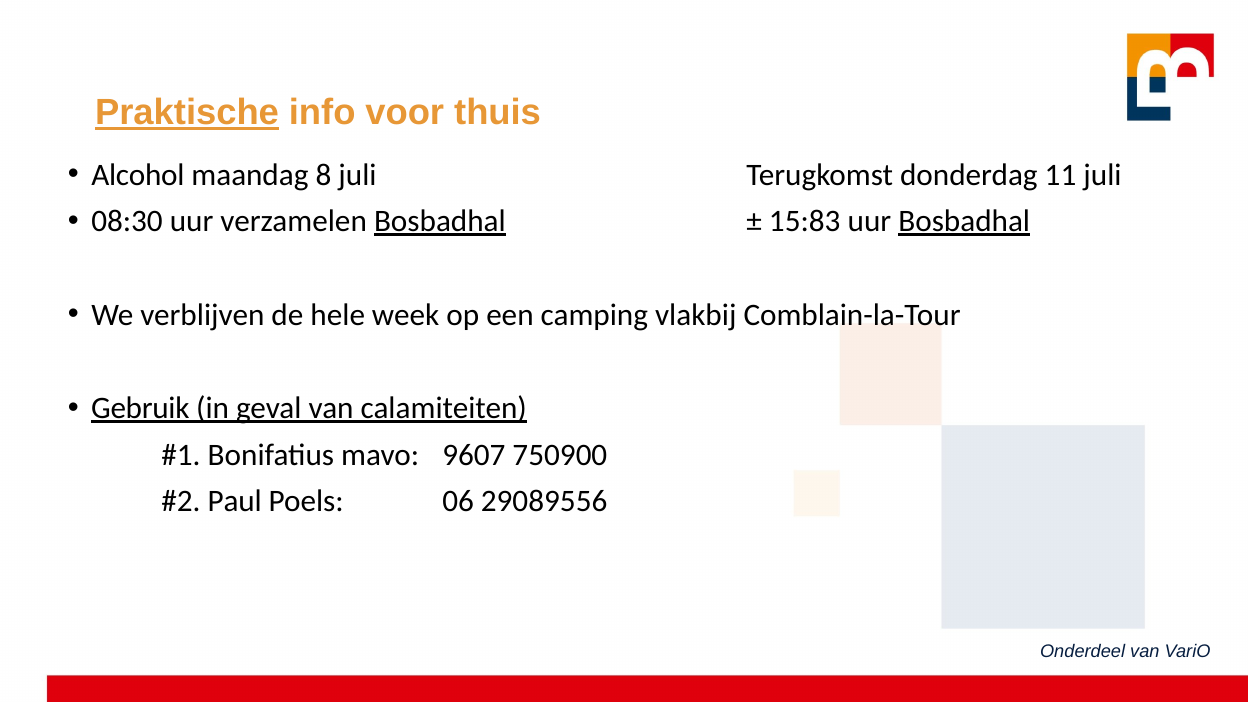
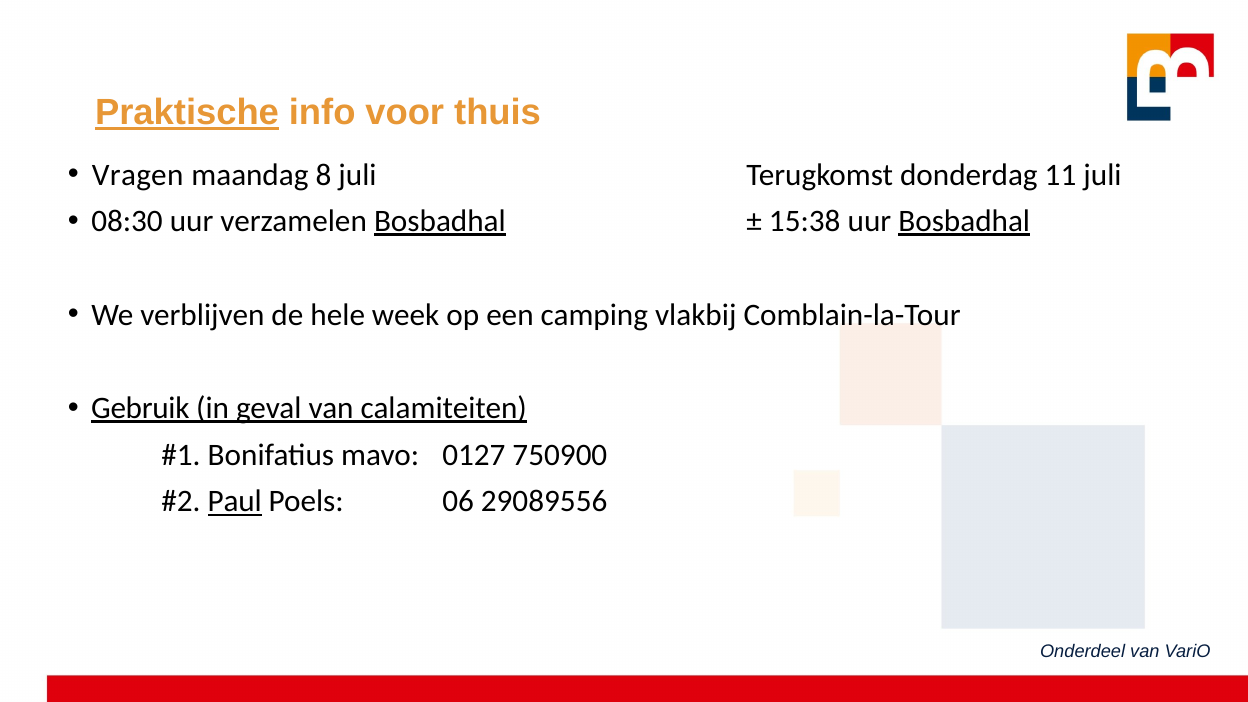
Alcohol: Alcohol -> Vragen
15:83: 15:83 -> 15:38
9607: 9607 -> 0127
Paul underline: none -> present
